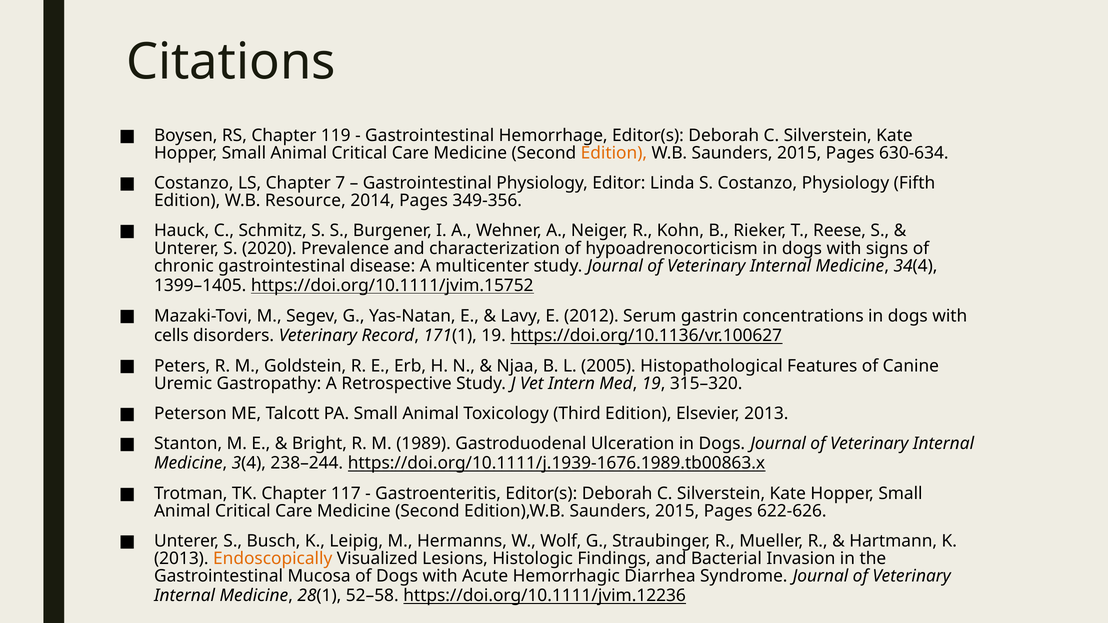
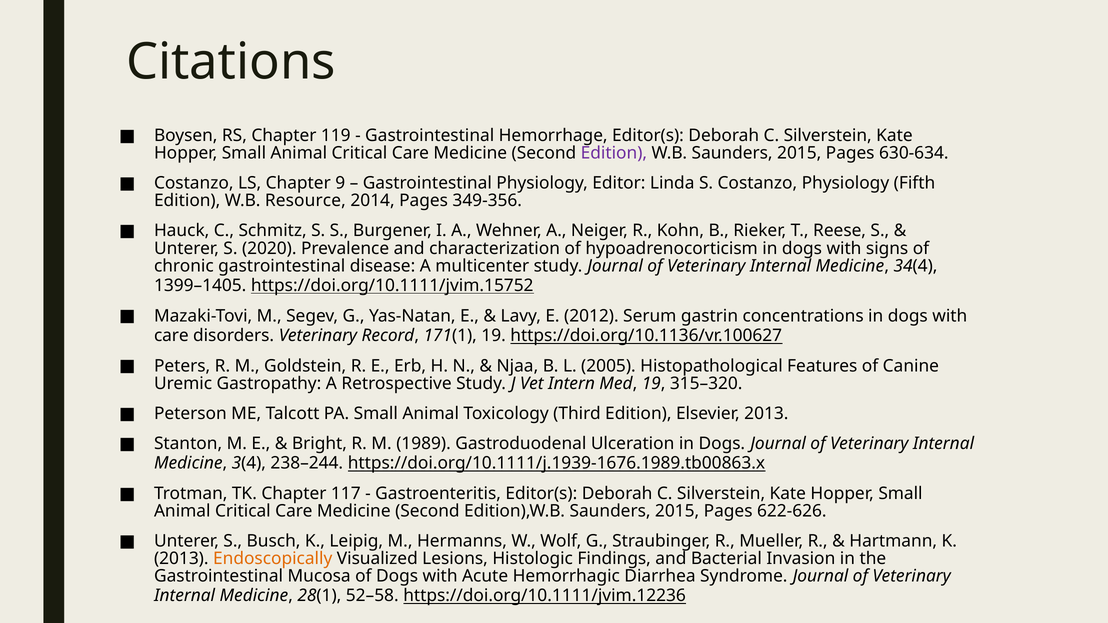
Edition at (614, 153) colour: orange -> purple
7: 7 -> 9
cells at (171, 336): cells -> care
